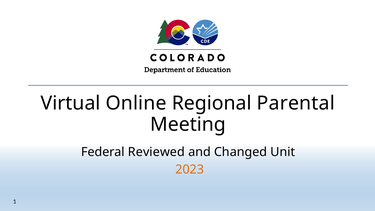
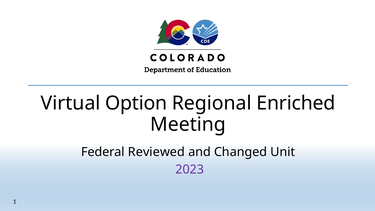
Online: Online -> Option
Parental: Parental -> Enriched
2023 colour: orange -> purple
